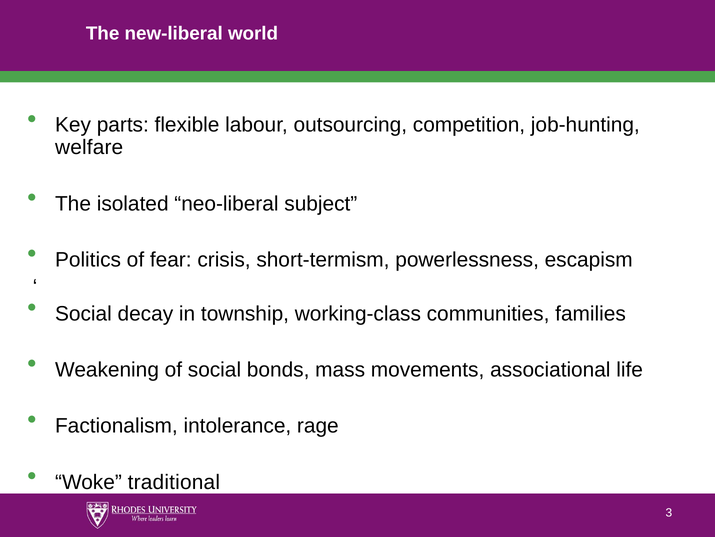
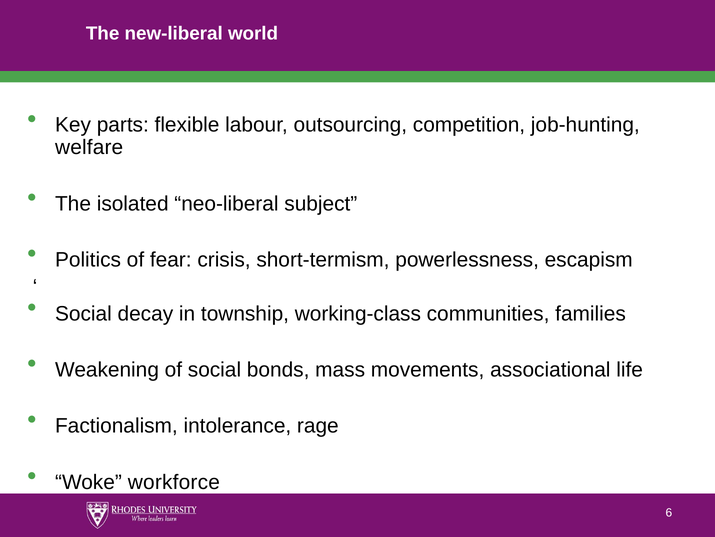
traditional: traditional -> workforce
3: 3 -> 6
